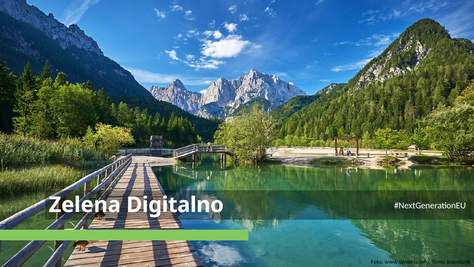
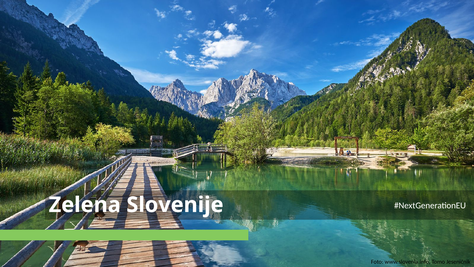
Digitalno: Digitalno -> Slovenije
